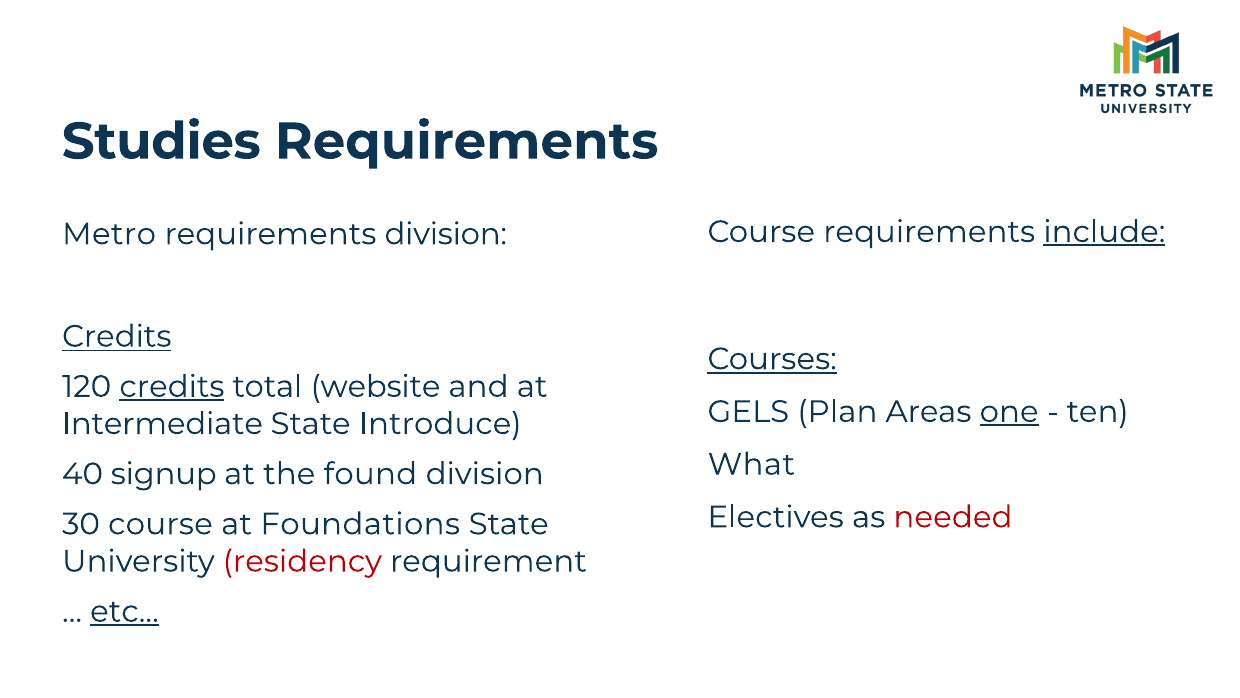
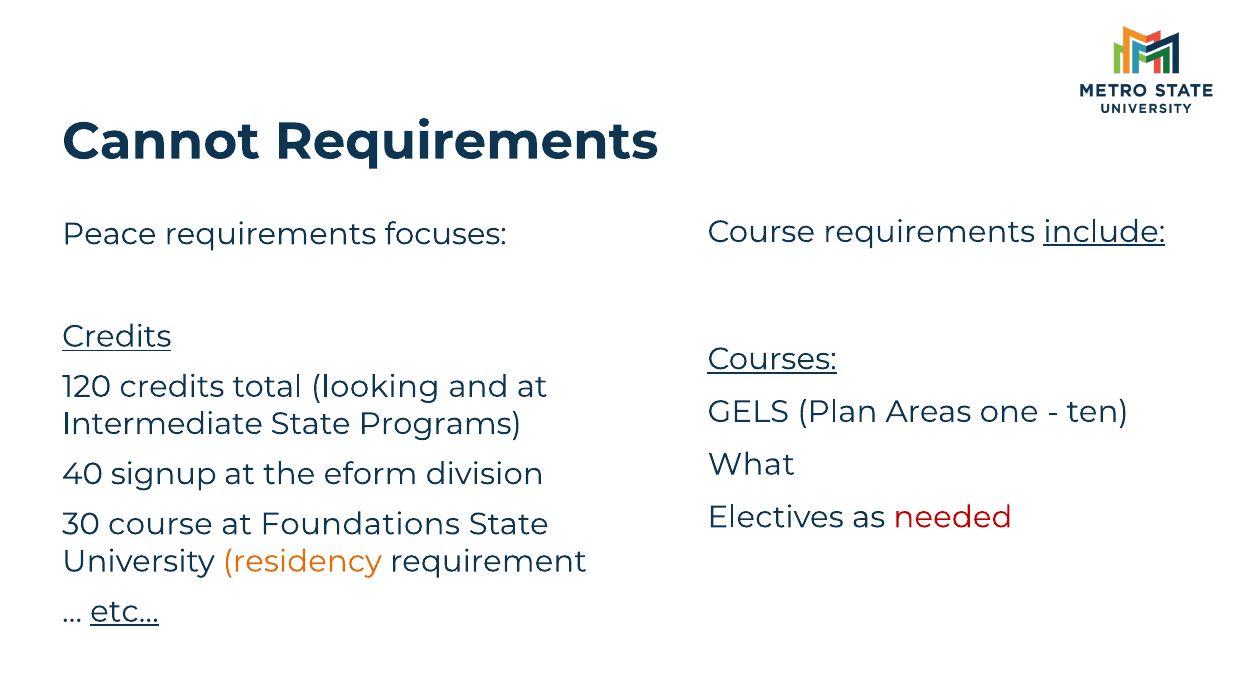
Studies: Studies -> Cannot
Metro: Metro -> Peace
requirements division: division -> focuses
credits at (172, 386) underline: present -> none
website: website -> looking
one underline: present -> none
Introduce: Introduce -> Programs
found: found -> eform
residency colour: red -> orange
